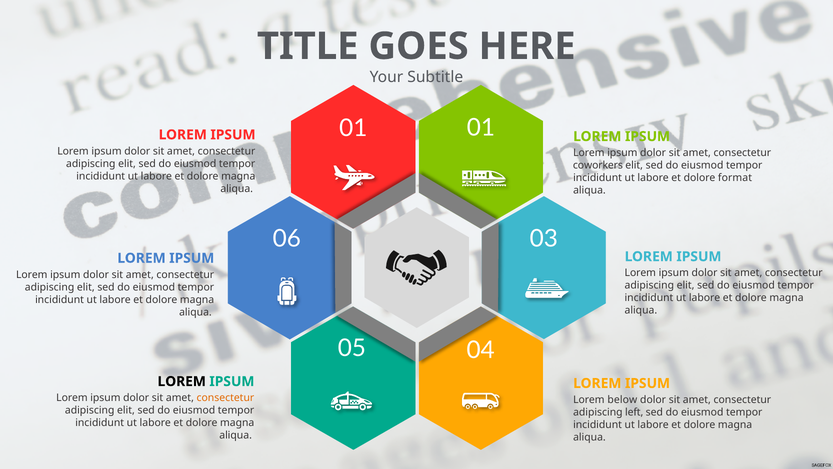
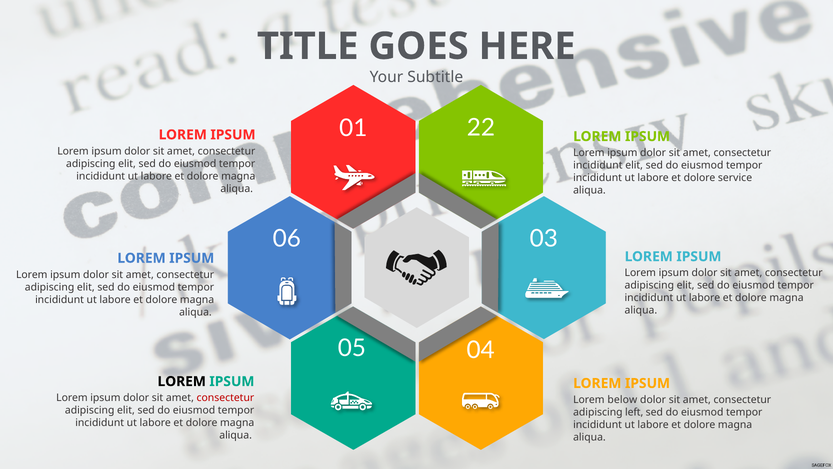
01 01: 01 -> 22
coworkers at (598, 165): coworkers -> incididunt
format: format -> service
consectetur at (225, 398) colour: orange -> red
